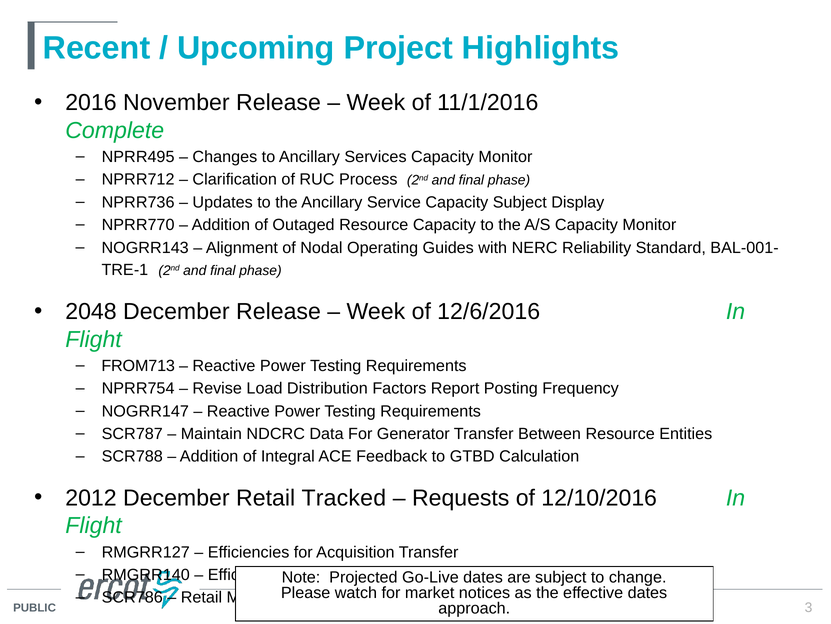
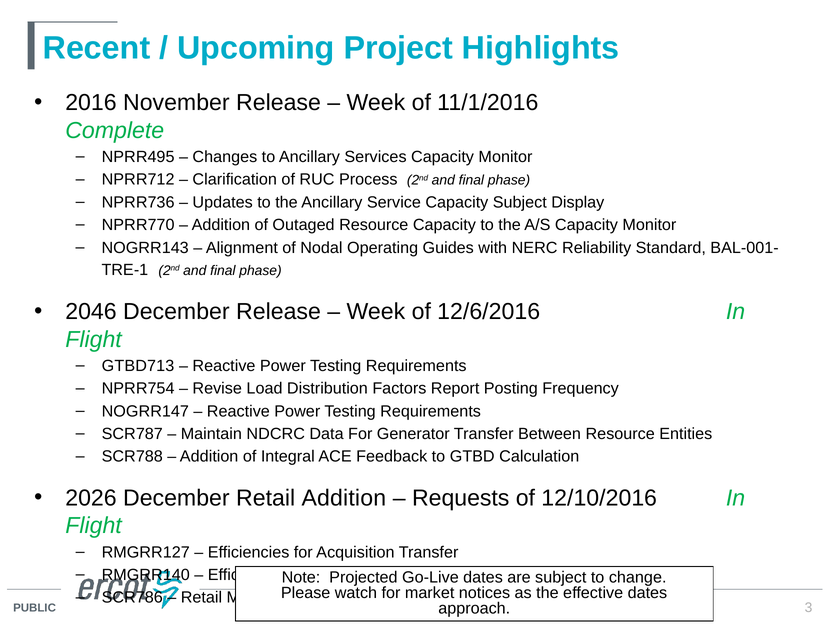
2048: 2048 -> 2046
FROM713: FROM713 -> GTBD713
2012: 2012 -> 2026
Retail Tracked: Tracked -> Addition
